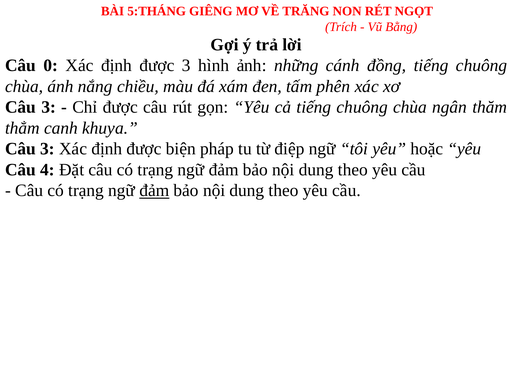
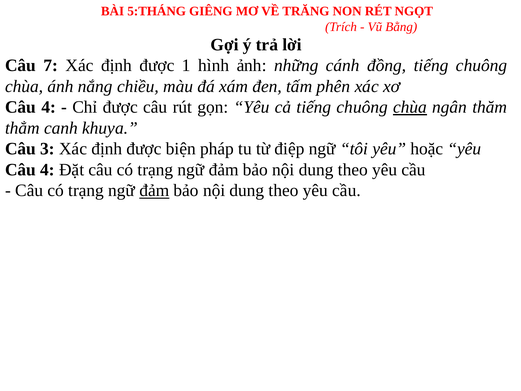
0: 0 -> 7
được 3: 3 -> 1
3 at (49, 107): 3 -> 4
chùa at (410, 107) underline: none -> present
